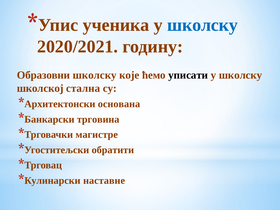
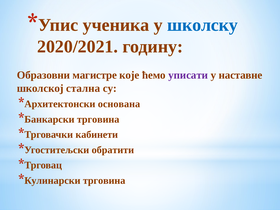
Образовни школску: школску -> магистре
уписати colour: black -> purple
школску at (240, 75): школску -> наставне
магистре: магистре -> кабинети
наставне at (104, 181): наставне -> трговина
